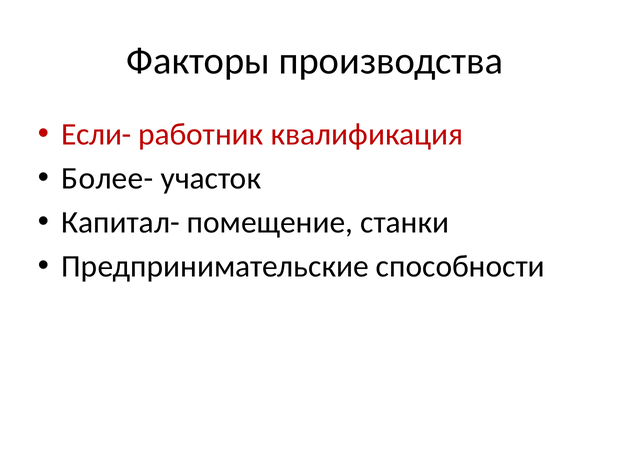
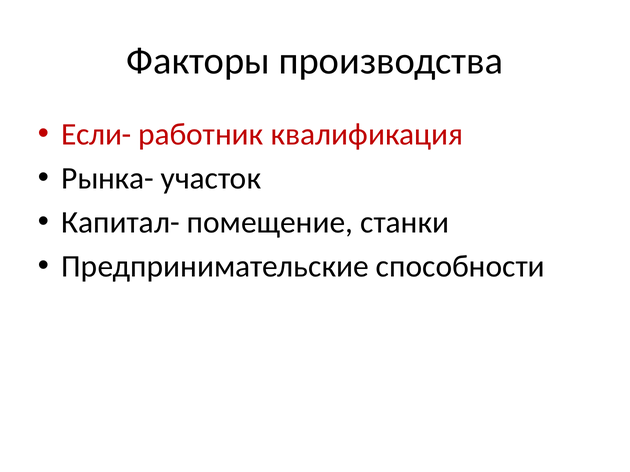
Более-: Более- -> Рынка-
